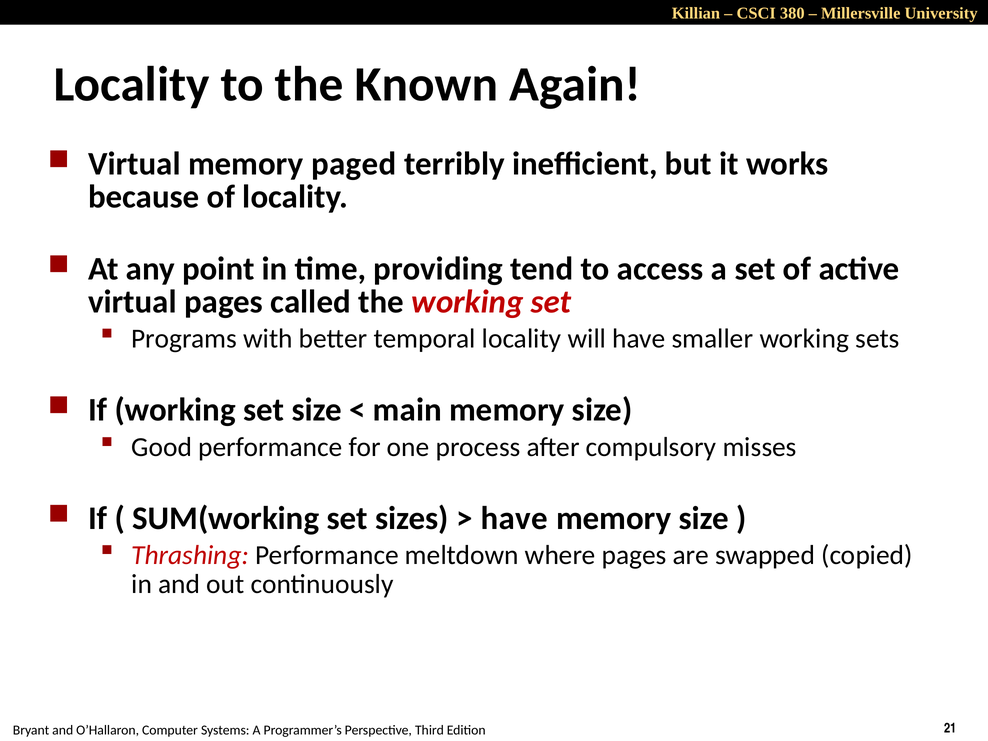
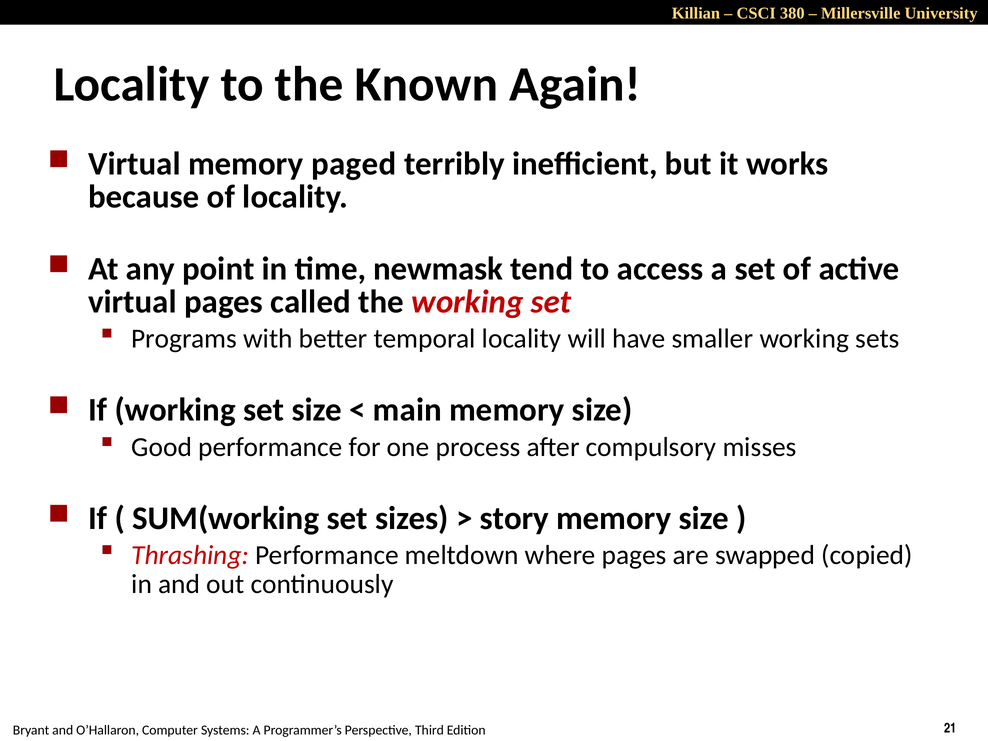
providing: providing -> newmask
have at (514, 518): have -> story
